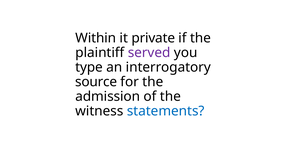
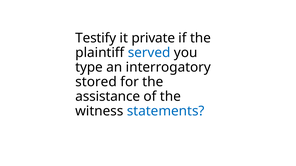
Within: Within -> Testify
served colour: purple -> blue
source: source -> stored
admission: admission -> assistance
